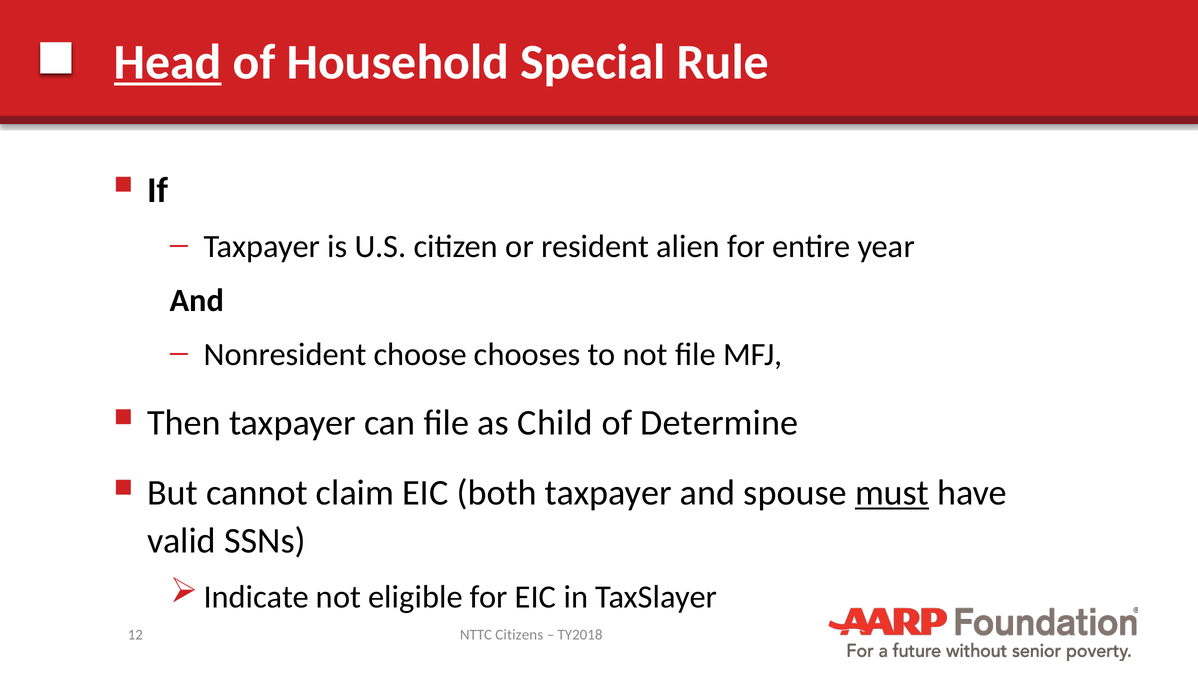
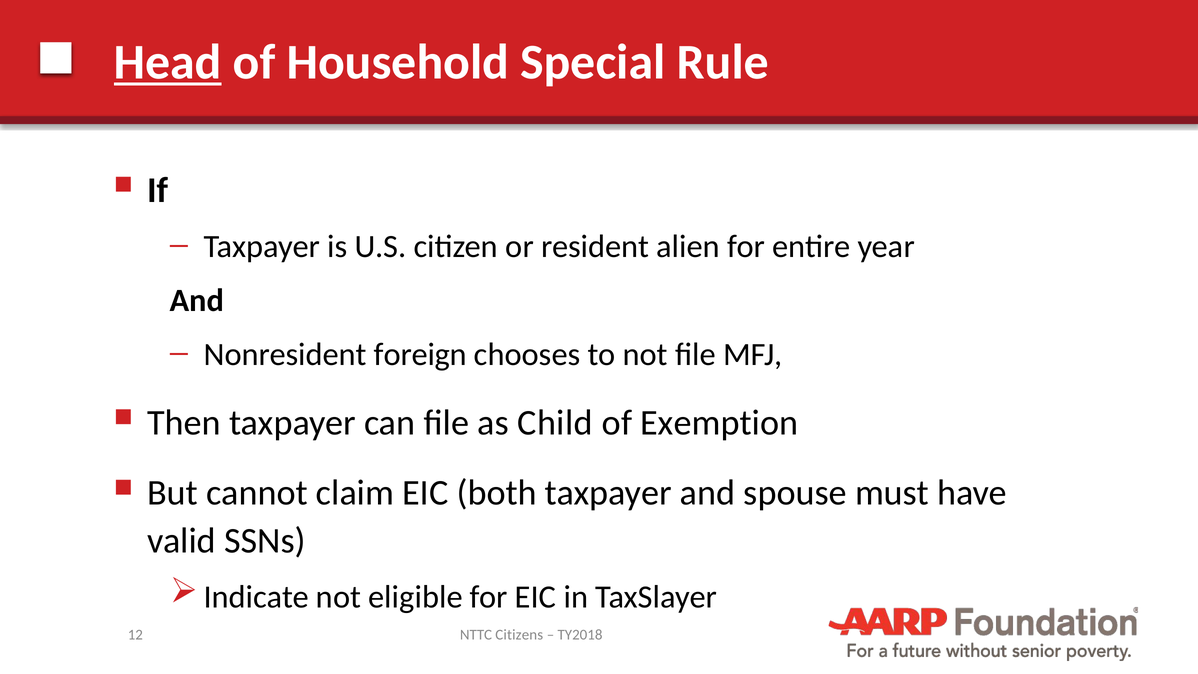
choose: choose -> foreign
Determine: Determine -> Exemption
must underline: present -> none
